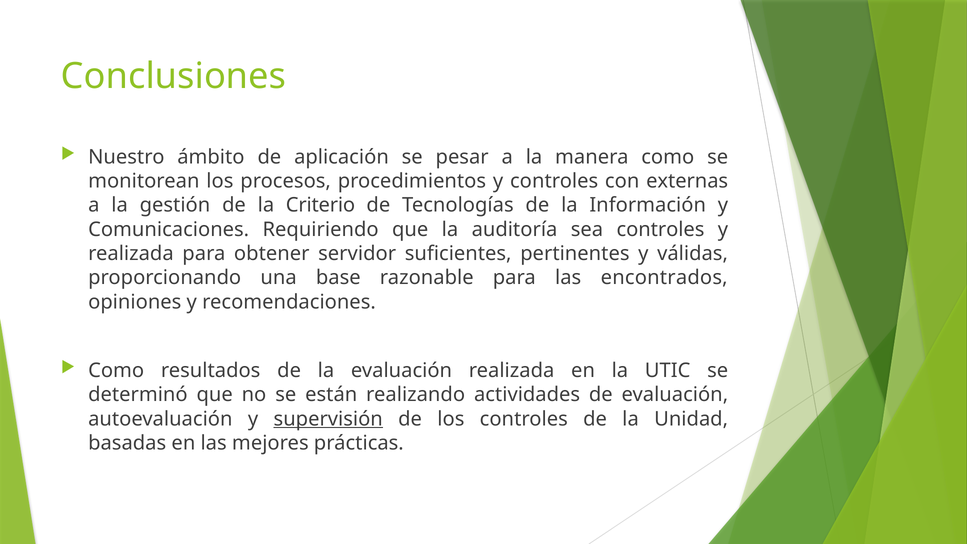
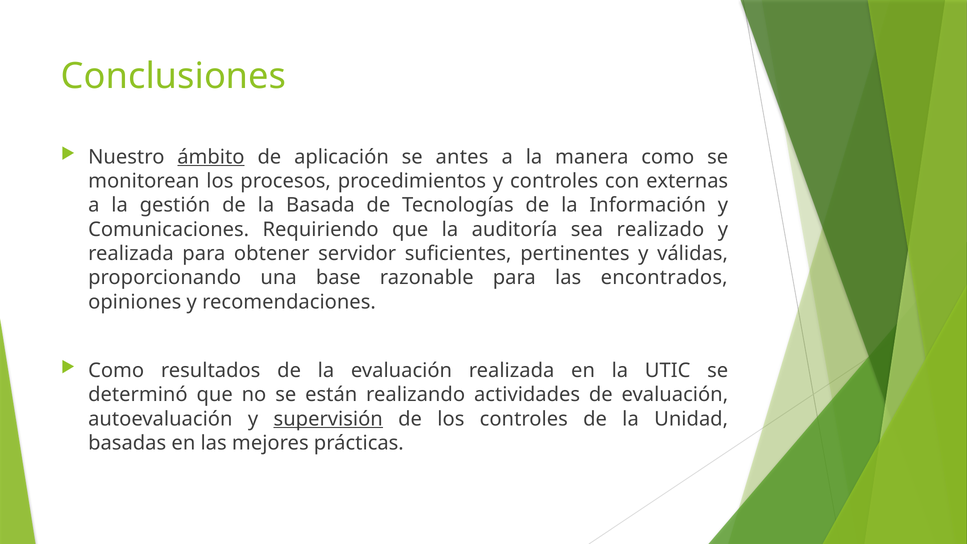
ámbito underline: none -> present
pesar: pesar -> antes
Criterio: Criterio -> Basada
sea controles: controles -> realizado
